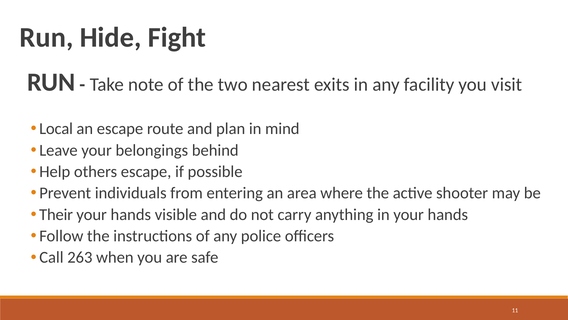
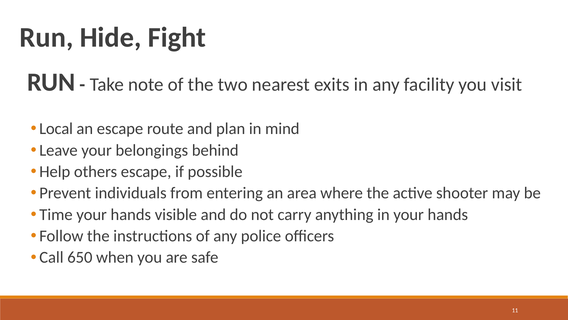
Their: Their -> Time
263: 263 -> 650
